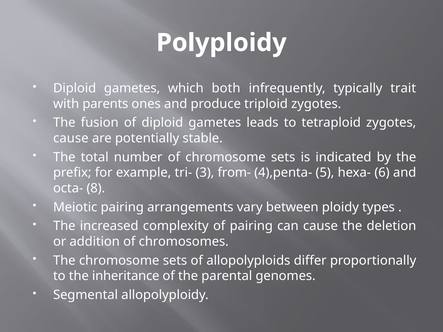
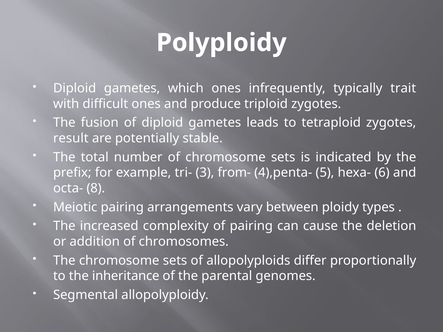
which both: both -> ones
parents: parents -> difficult
cause at (71, 138): cause -> result
